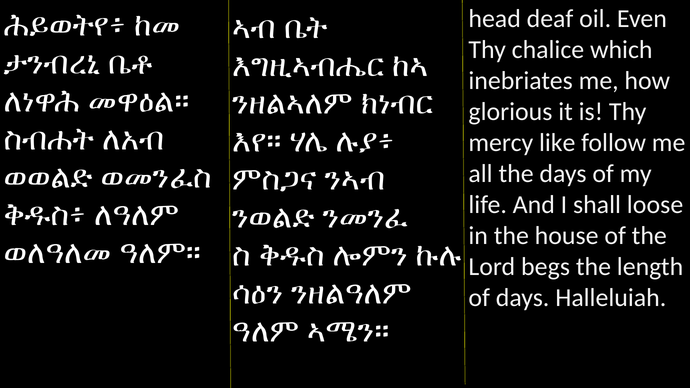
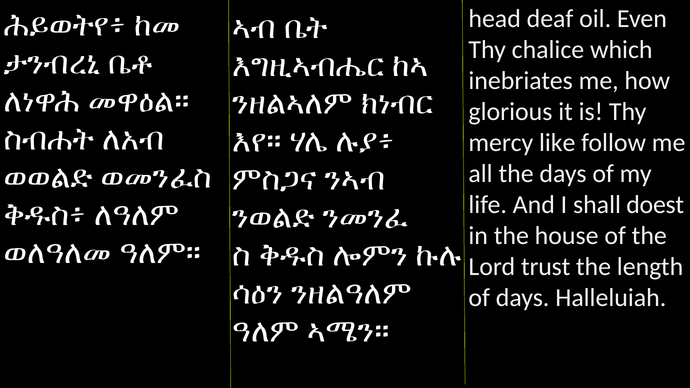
loose: loose -> doest
begs: begs -> trust
